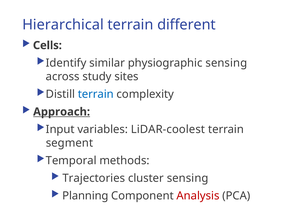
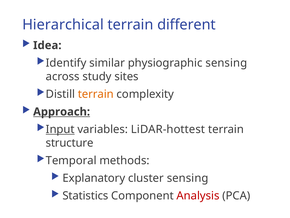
Cells: Cells -> Idea
terrain at (96, 94) colour: blue -> orange
Input underline: none -> present
LiDAR-coolest: LiDAR-coolest -> LiDAR-hottest
segment: segment -> structure
Trajectories: Trajectories -> Explanatory
Planning: Planning -> Statistics
